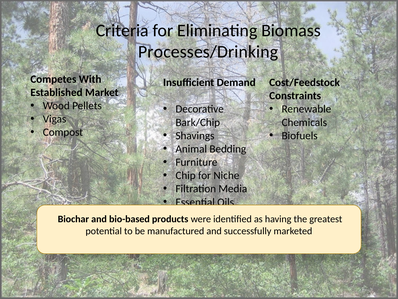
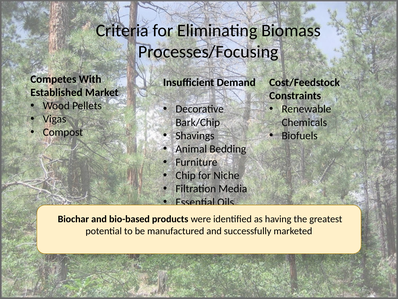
Processes/Drinking: Processes/Drinking -> Processes/Focusing
